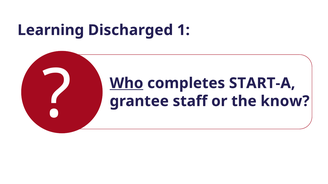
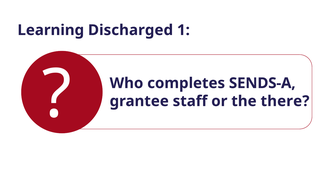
Who underline: present -> none
START-A: START-A -> SENDS-A
know: know -> there
